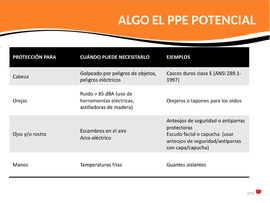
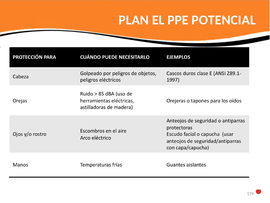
ALGO: ALGO -> PLAN
